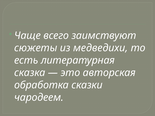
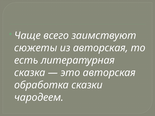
из медведихи: медведихи -> авторская
